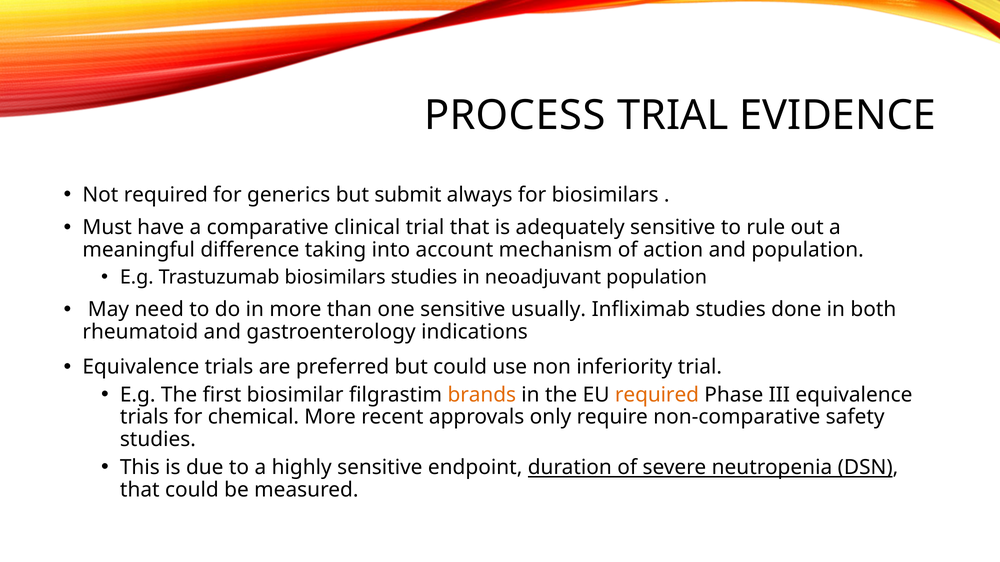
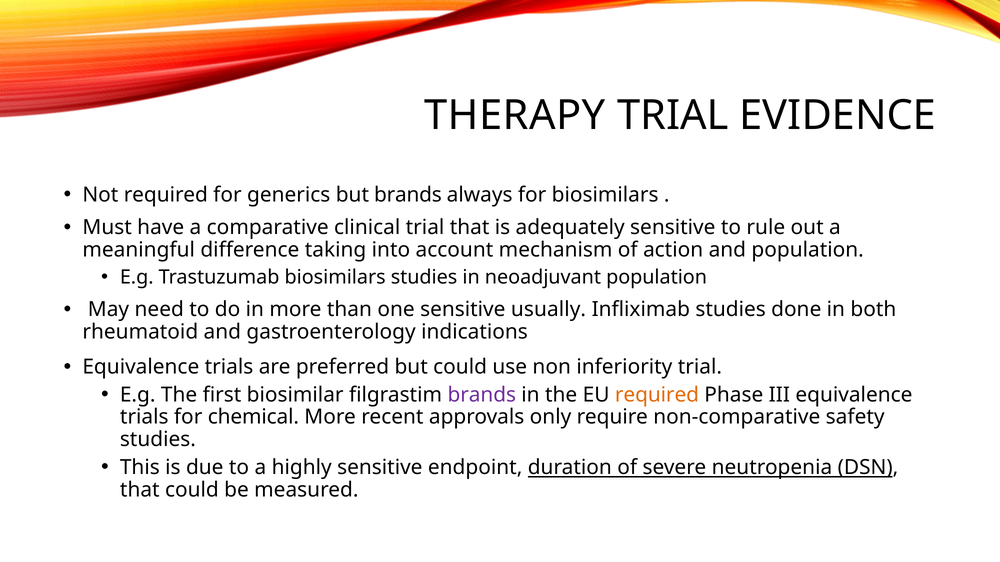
PROCESS: PROCESS -> THERAPY
but submit: submit -> brands
brands at (482, 395) colour: orange -> purple
